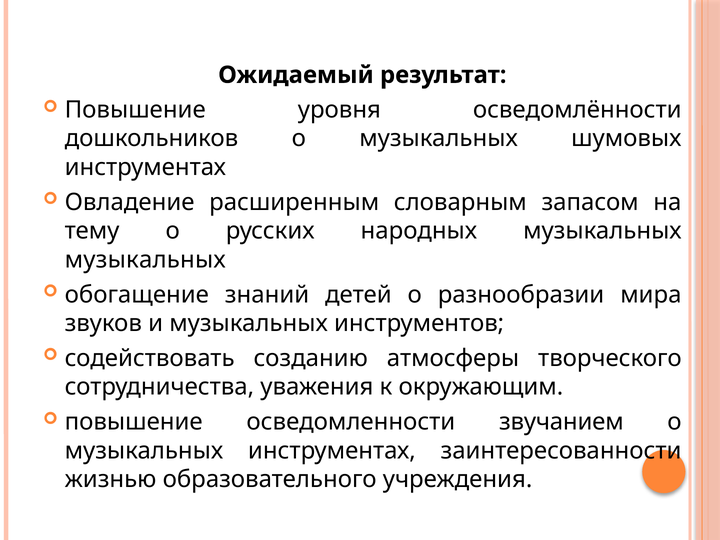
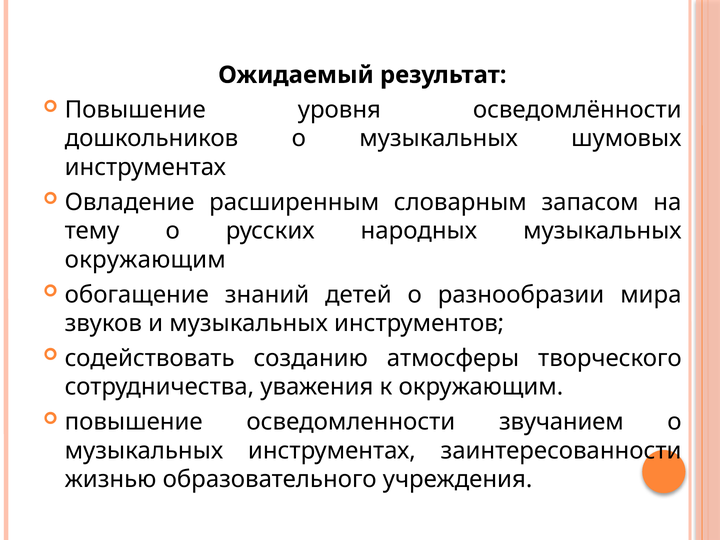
музыкальных at (145, 260): музыкальных -> окружающим
